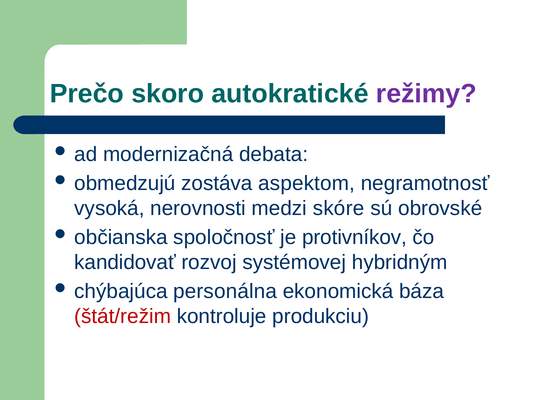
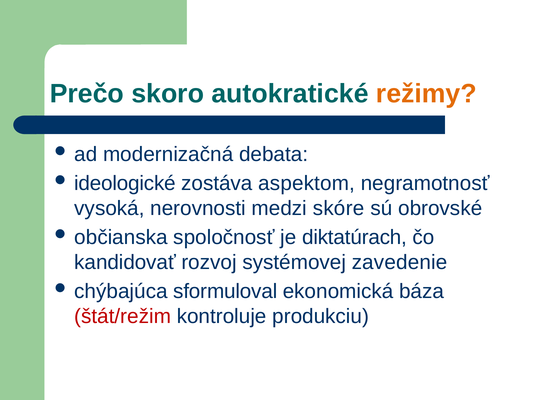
režimy colour: purple -> orange
obmedzujú: obmedzujú -> ideologické
protivníkov: protivníkov -> diktatúrach
hybridným: hybridným -> zavedenie
personálna: personálna -> sformuloval
